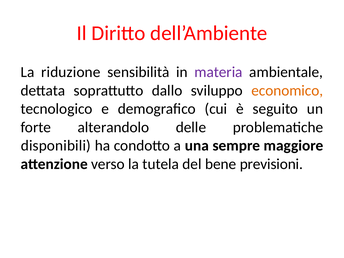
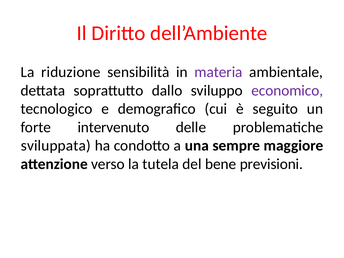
economico colour: orange -> purple
alterandolo: alterandolo -> intervenuto
disponibili: disponibili -> sviluppata
